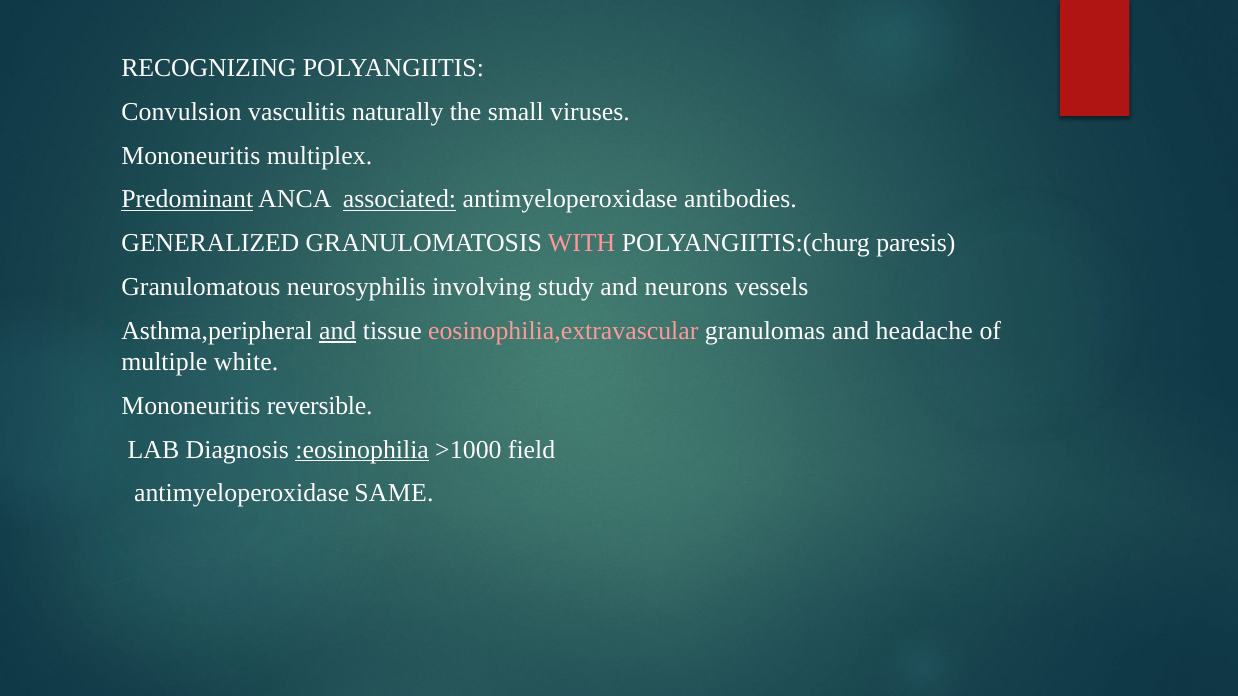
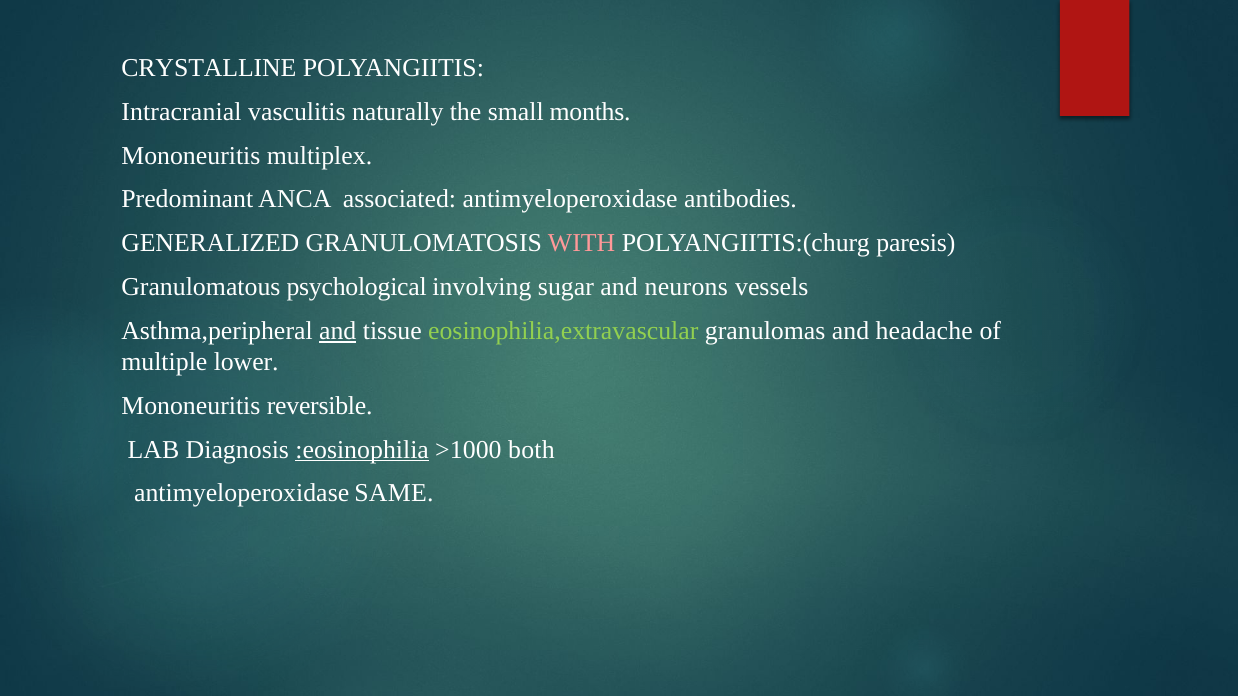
RECOGNIZING: RECOGNIZING -> CRYSTALLINE
Convulsion: Convulsion -> Intracranial
viruses: viruses -> months
Predominant underline: present -> none
associated underline: present -> none
neurosyphilis: neurosyphilis -> psychological
study: study -> sugar
eosinophilia,extravascular colour: pink -> light green
white: white -> lower
field: field -> both
